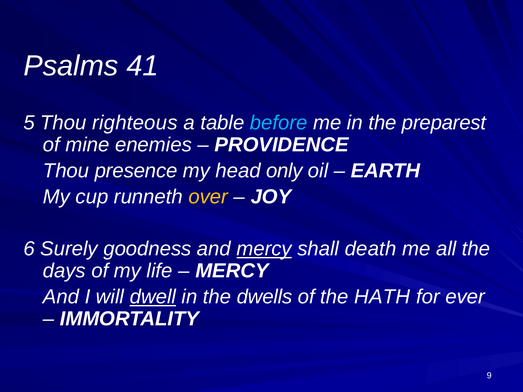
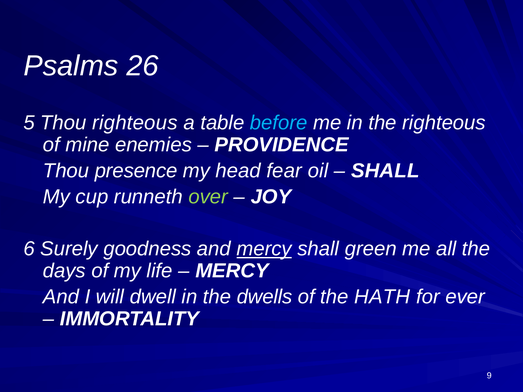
41: 41 -> 26
the preparest: preparest -> righteous
only: only -> fear
EARTH at (385, 171): EARTH -> SHALL
over colour: yellow -> light green
death: death -> green
dwell underline: present -> none
